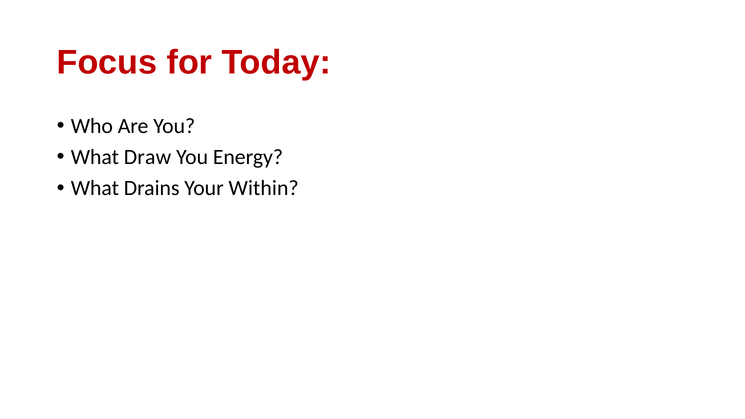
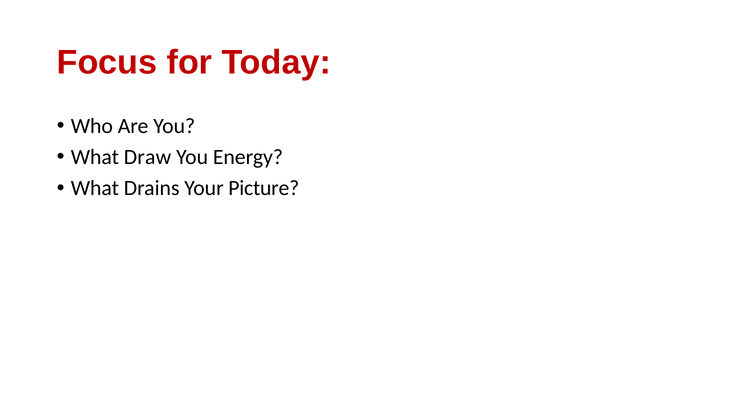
Within: Within -> Picture
